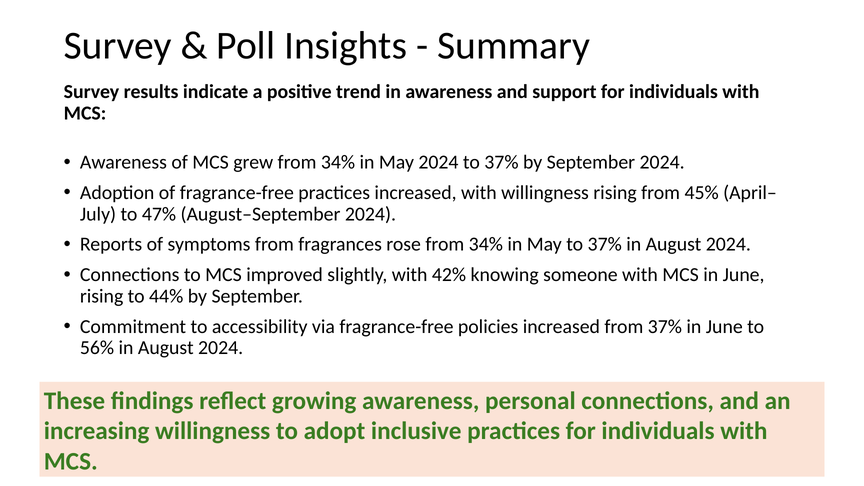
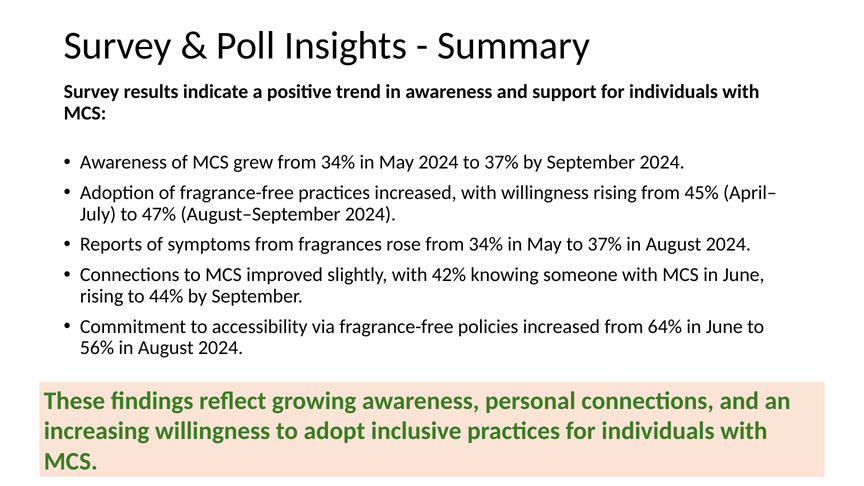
from 37%: 37% -> 64%
